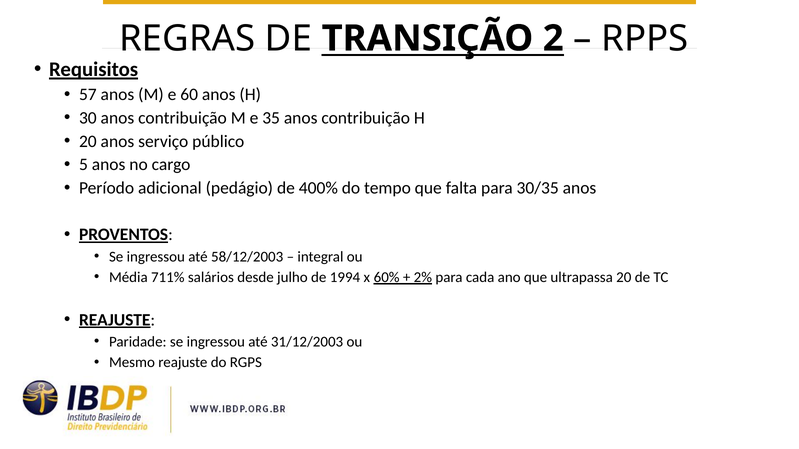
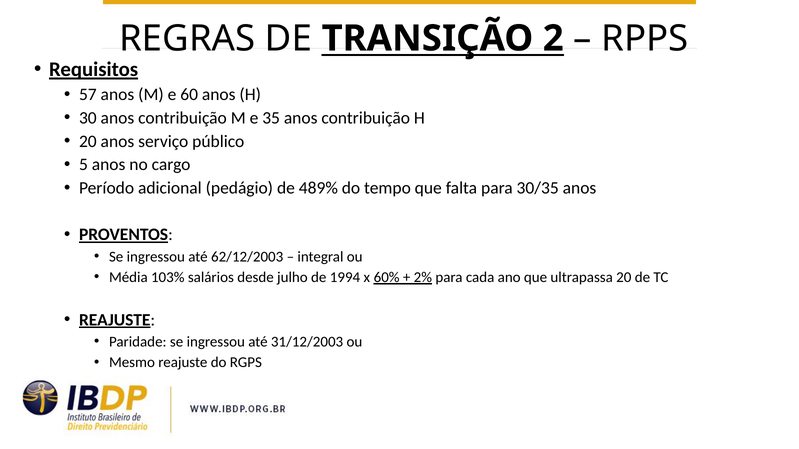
400%: 400% -> 489%
58/12/2003: 58/12/2003 -> 62/12/2003
711%: 711% -> 103%
